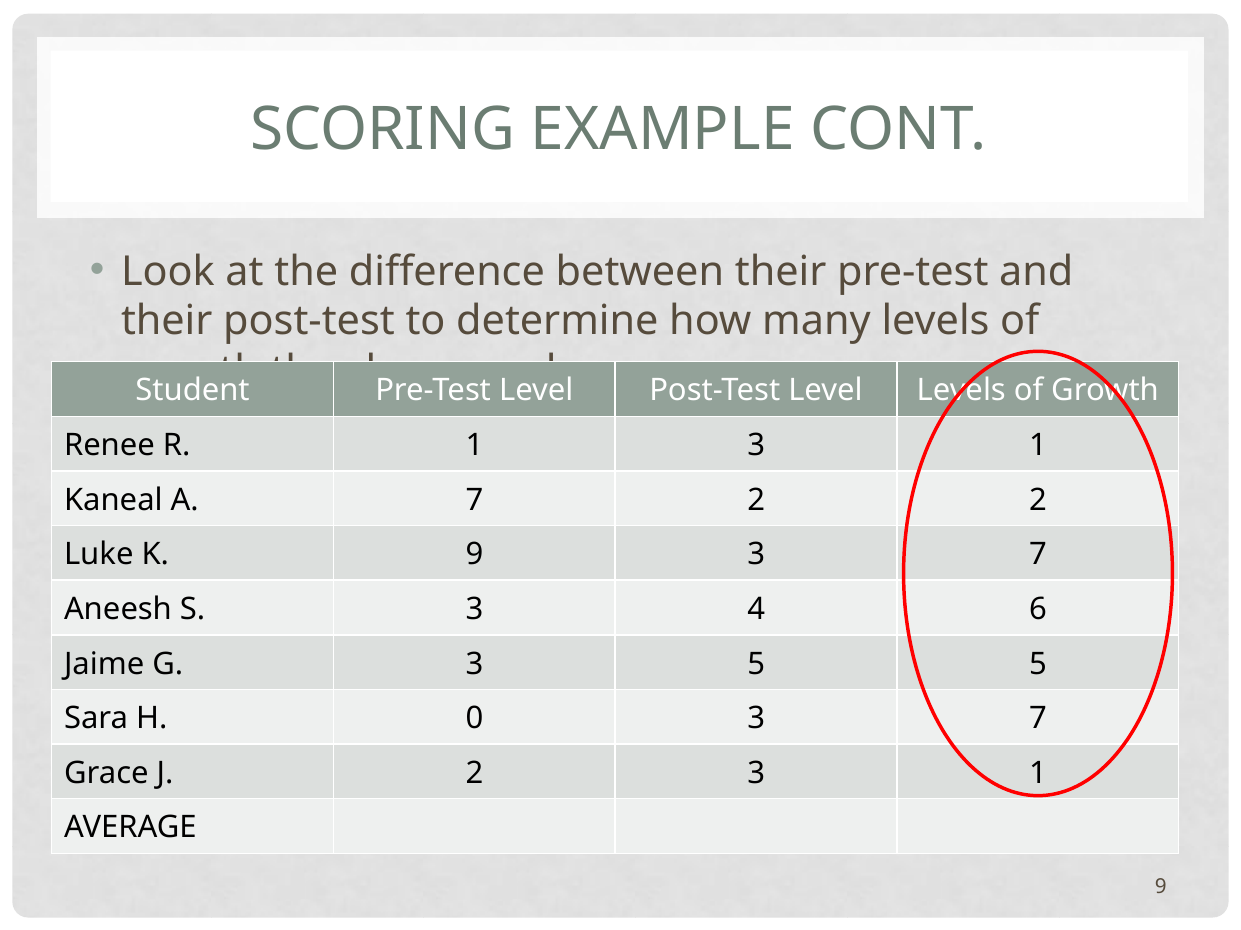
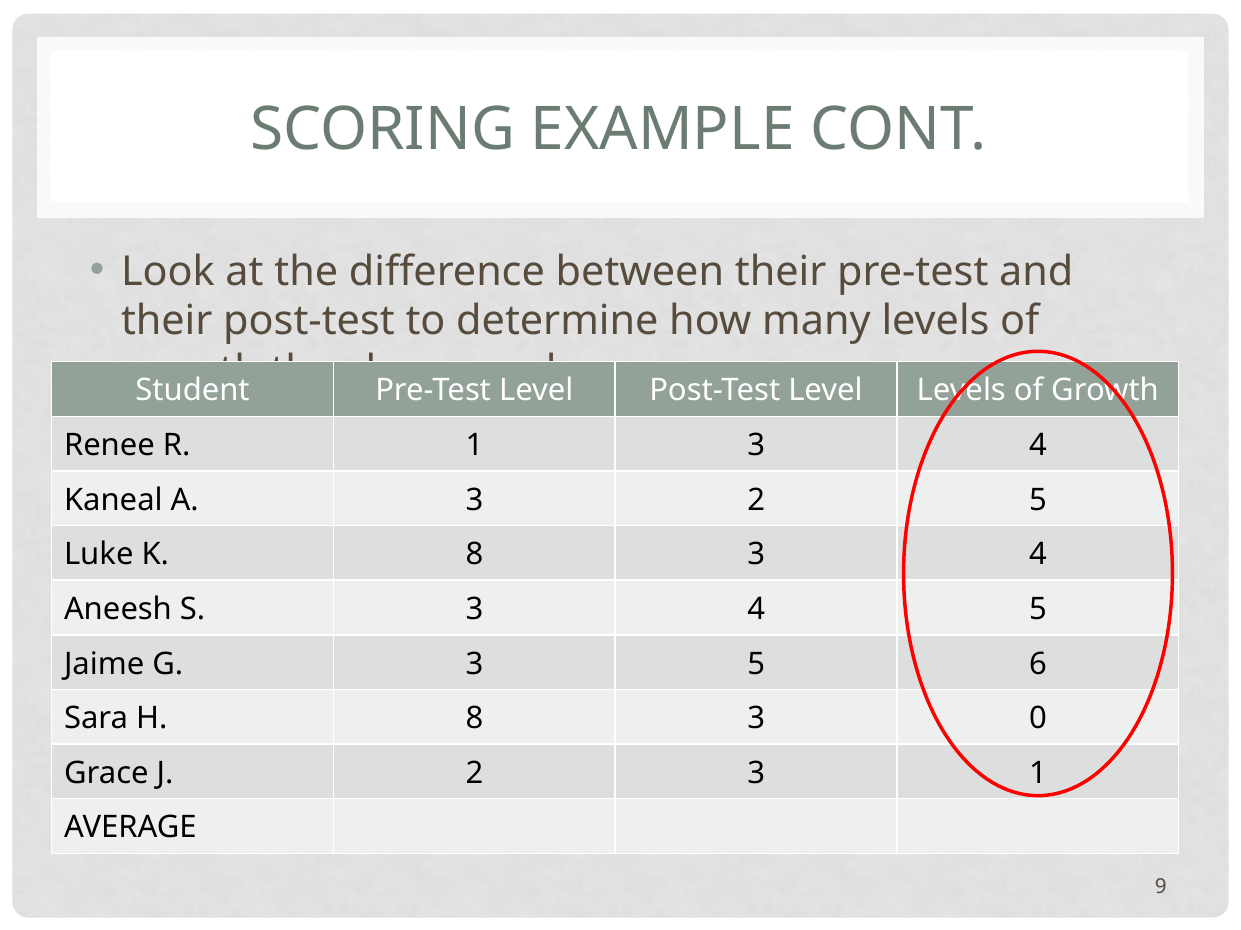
1 3 1: 1 -> 4
A 7: 7 -> 3
2 2: 2 -> 5
K 9: 9 -> 8
7 at (1038, 555): 7 -> 4
4 6: 6 -> 5
5 5: 5 -> 6
H 0: 0 -> 8
7 at (1038, 719): 7 -> 0
